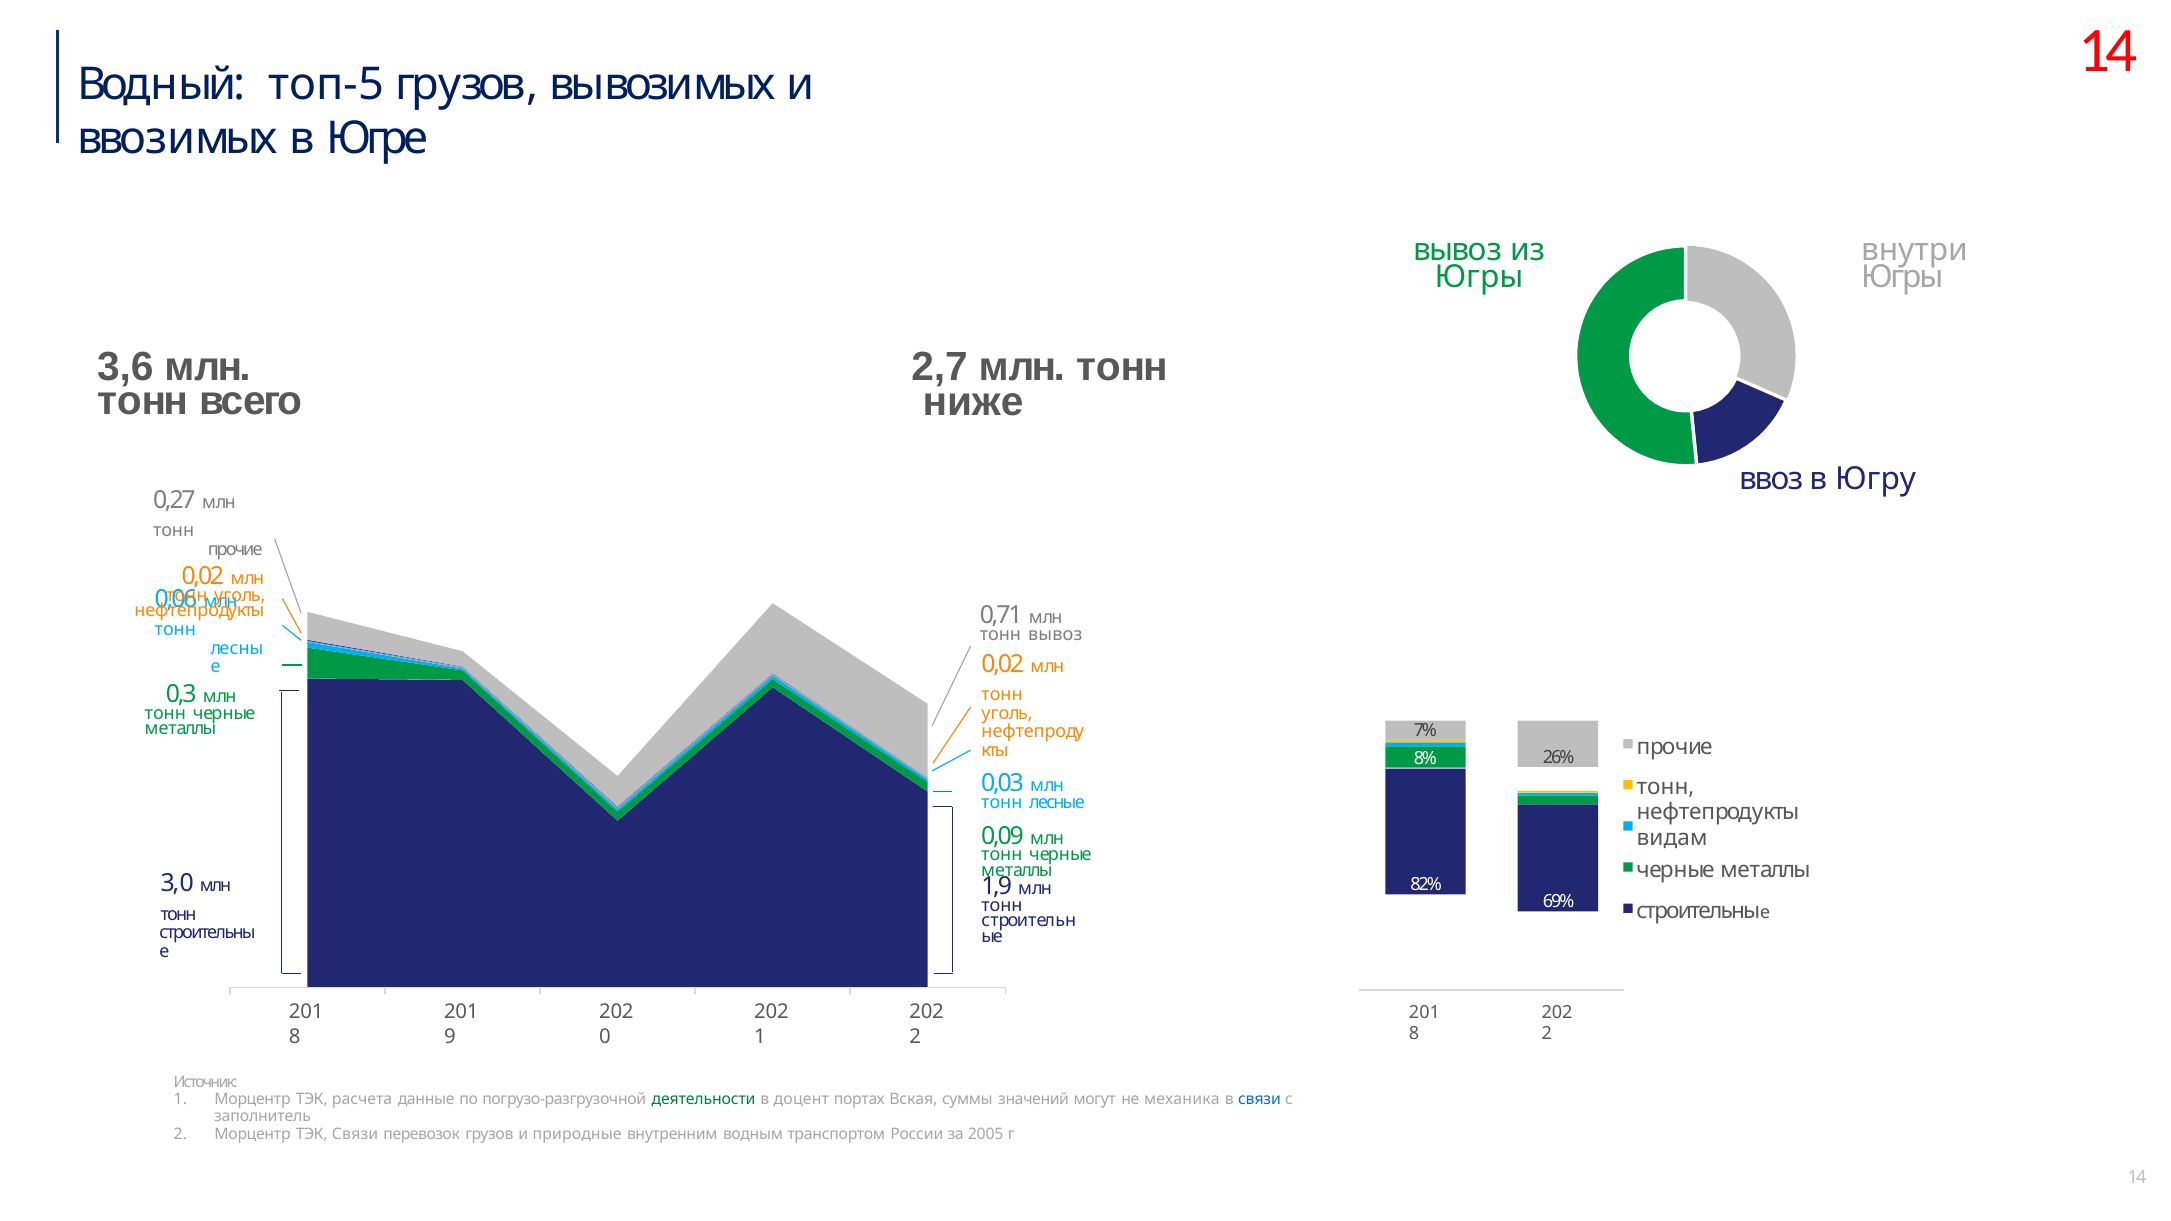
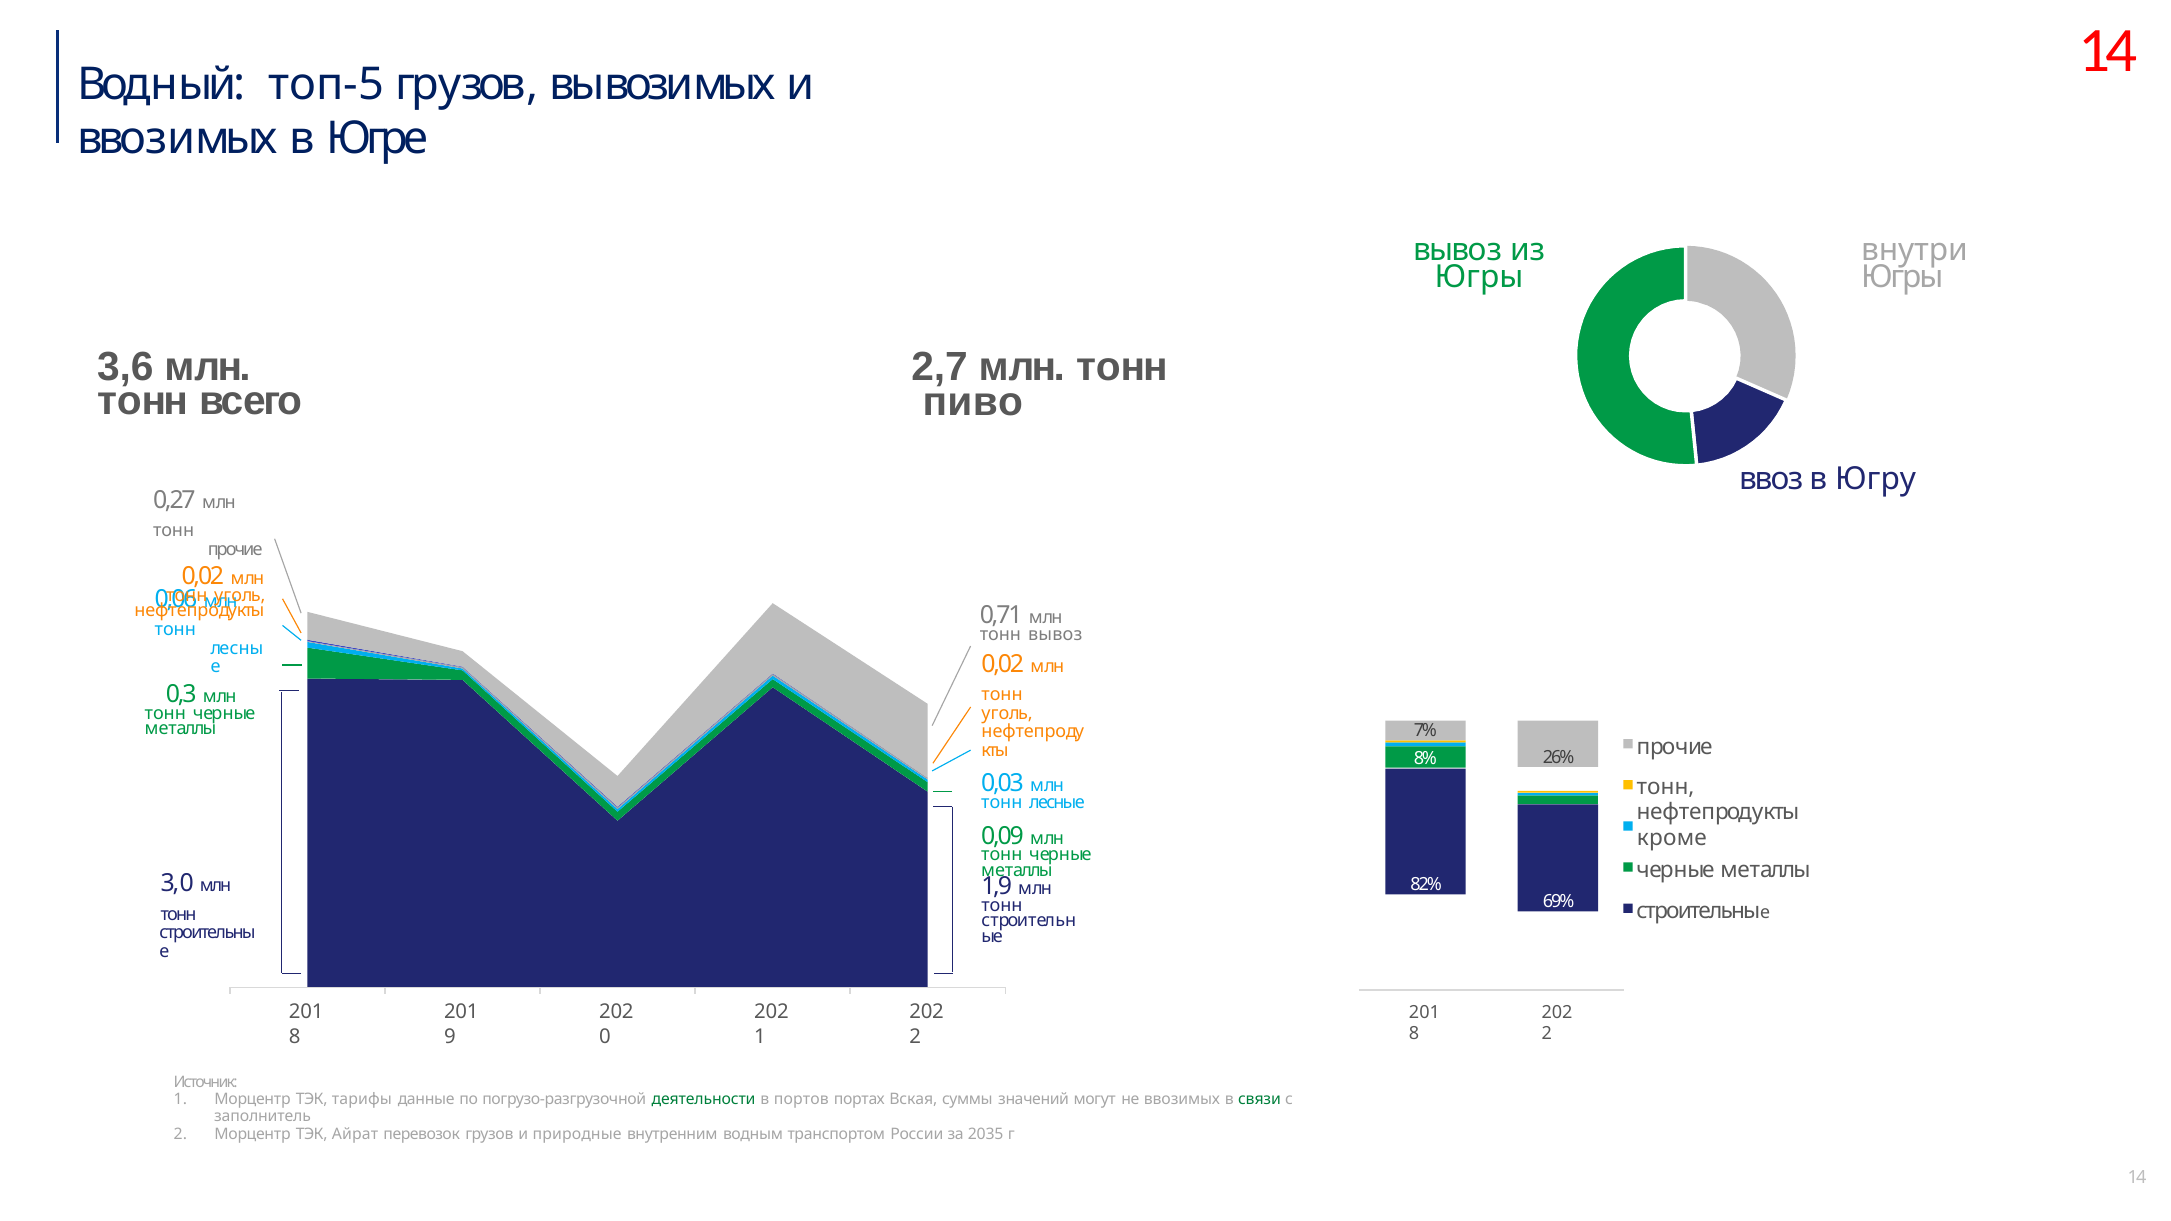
ниже: ниже -> пиво
видам: видам -> кроме
расчета: расчета -> тарифы
доцент: доцент -> портов
не механика: механика -> ввозимых
связи at (1259, 1100) colour: blue -> green
ТЭК Связи: Связи -> Айрат
2005: 2005 -> 2035
